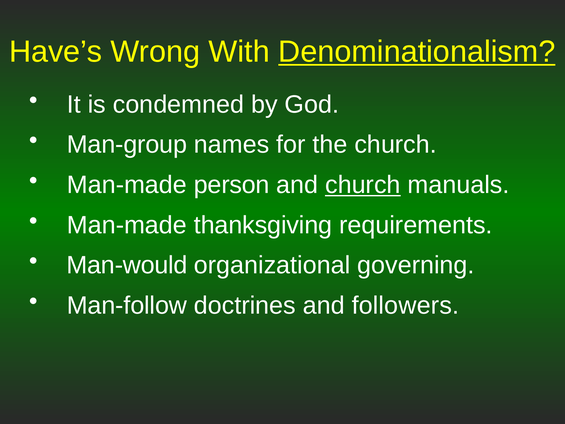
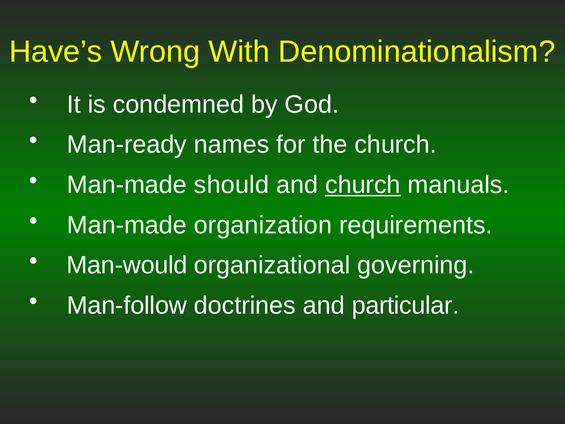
Denominationalism underline: present -> none
Man-group: Man-group -> Man-ready
person: person -> should
thanksgiving: thanksgiving -> organization
followers: followers -> particular
